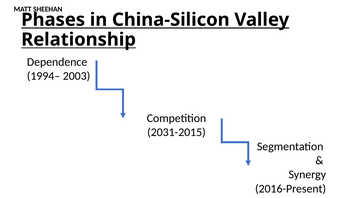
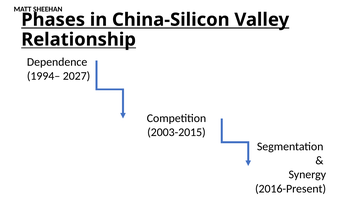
2003: 2003 -> 2027
2031-2015: 2031-2015 -> 2003-2015
